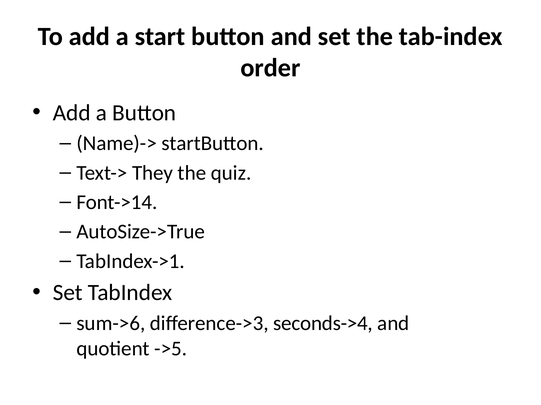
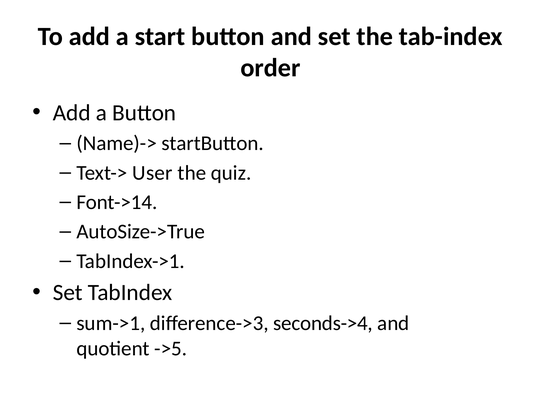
They: They -> User
sum->6: sum->6 -> sum->1
